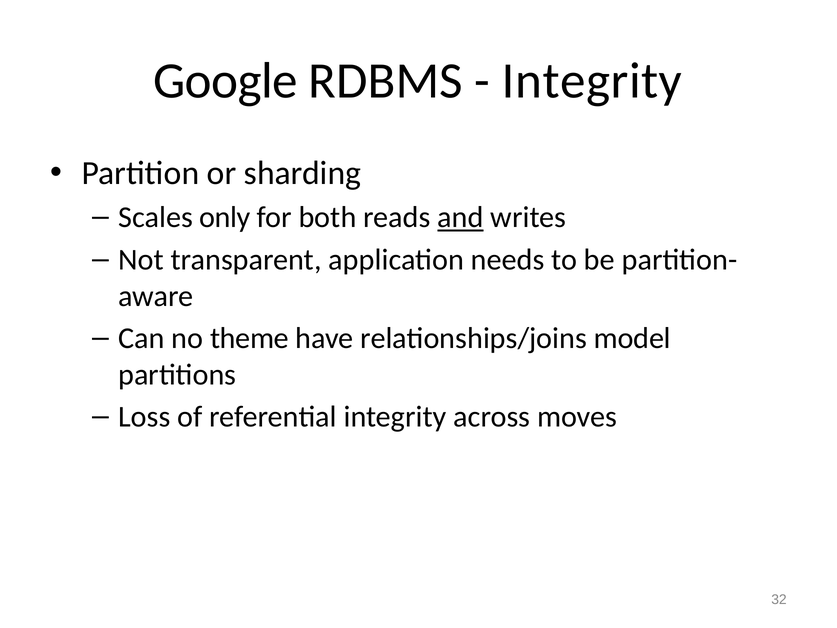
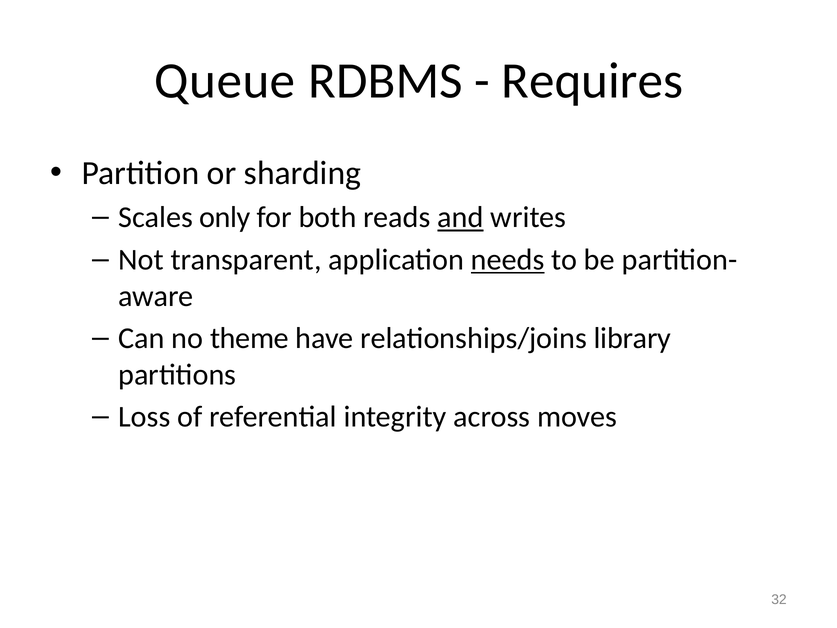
Google: Google -> Queue
Integrity at (592, 81): Integrity -> Requires
needs underline: none -> present
model: model -> library
